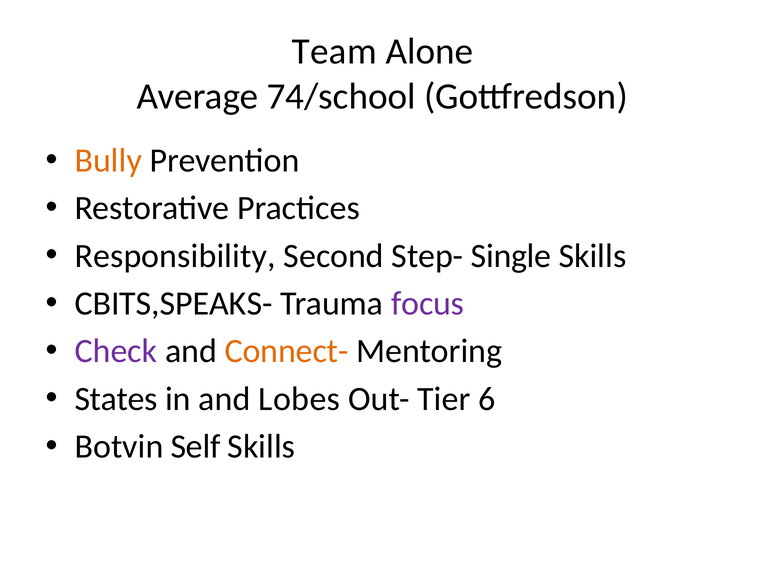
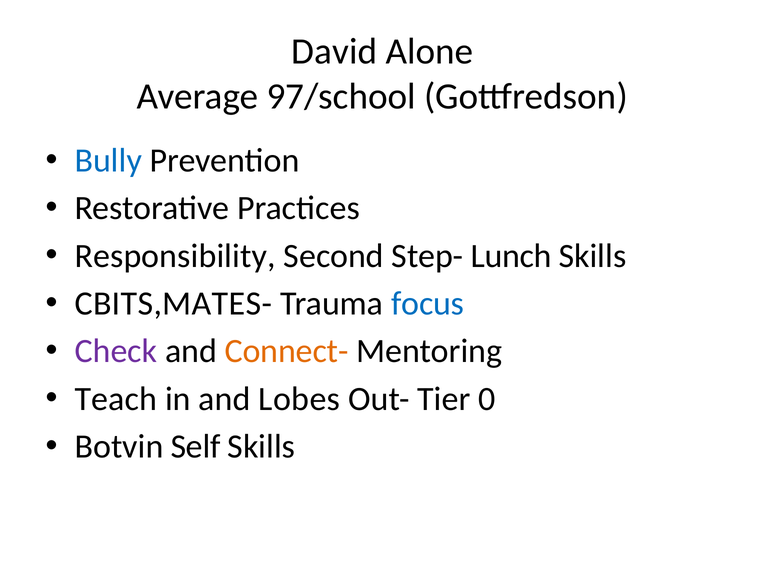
Team: Team -> David
74/school: 74/school -> 97/school
Bully colour: orange -> blue
Single: Single -> Lunch
CBITS,SPEAKS-: CBITS,SPEAKS- -> CBITS,MATES-
focus colour: purple -> blue
States: States -> Teach
6: 6 -> 0
